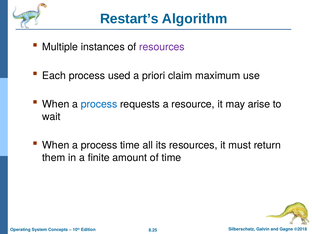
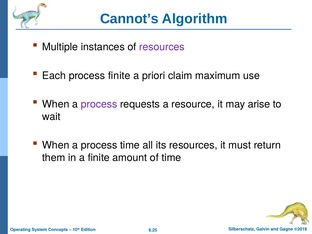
Restart’s: Restart’s -> Cannot’s
process used: used -> finite
process at (99, 104) colour: blue -> purple
